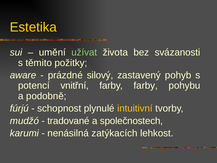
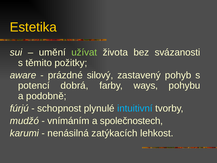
vnitřní: vnitřní -> dobrá
farby farby: farby -> ways
intuitivní colour: yellow -> light blue
tradované: tradované -> vnímáním
